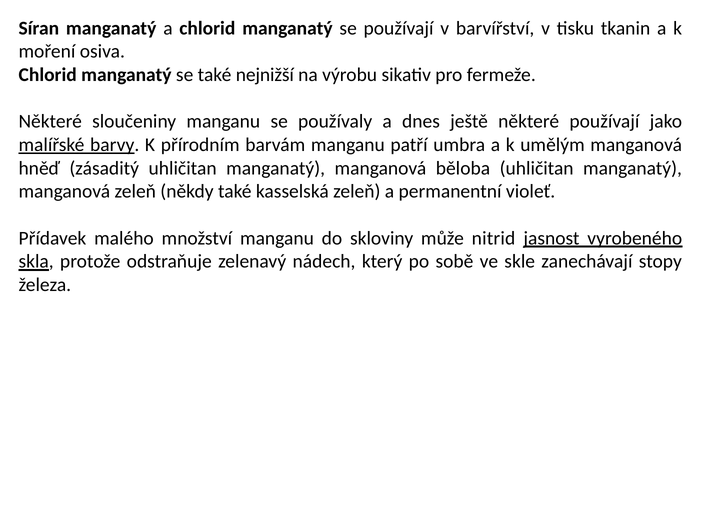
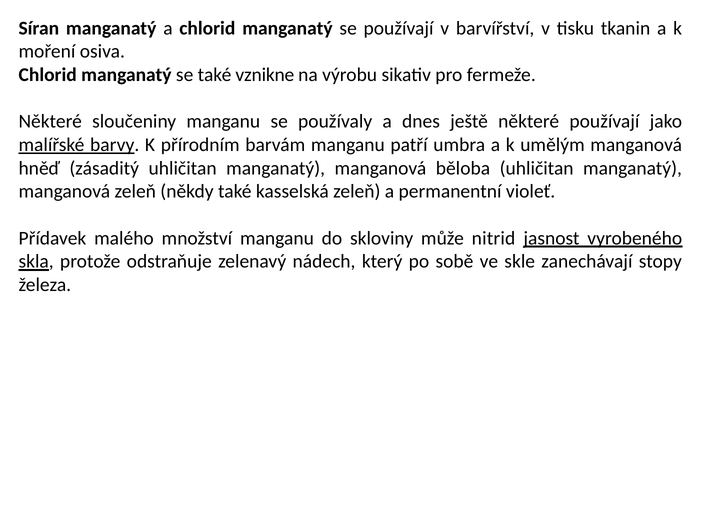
nejnižší: nejnižší -> vznikne
